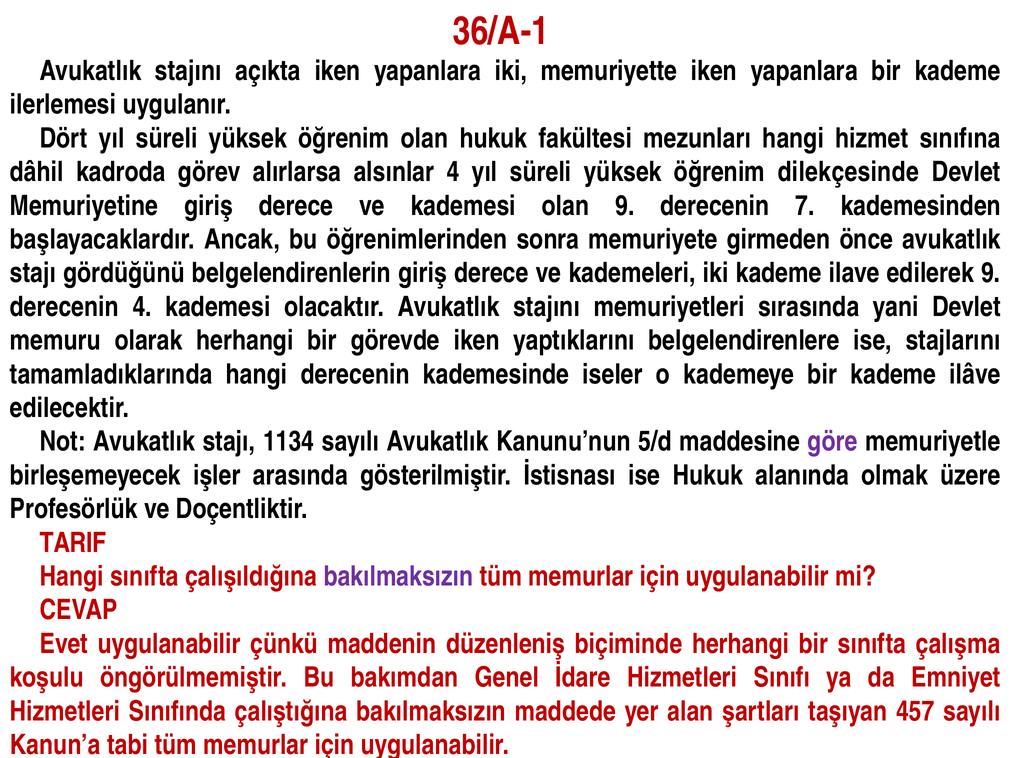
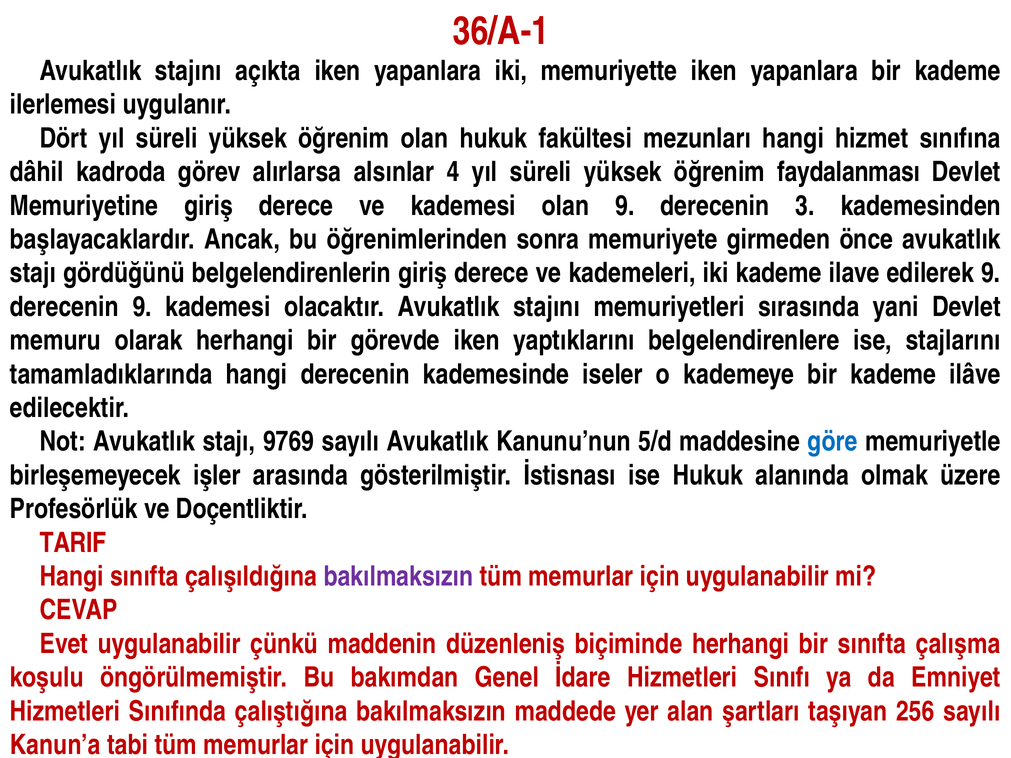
dilekçesinde: dilekçesinde -> faydalanması
7: 7 -> 3
derecenin 4: 4 -> 9
1134: 1134 -> 9769
göre colour: purple -> blue
457: 457 -> 256
